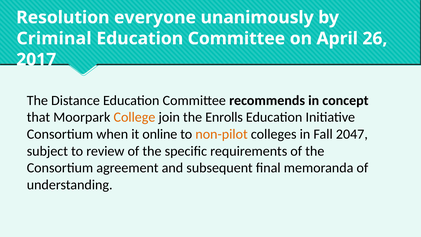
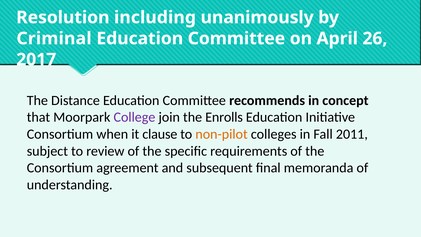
everyone: everyone -> including
College colour: orange -> purple
online: online -> clause
2047: 2047 -> 2011
